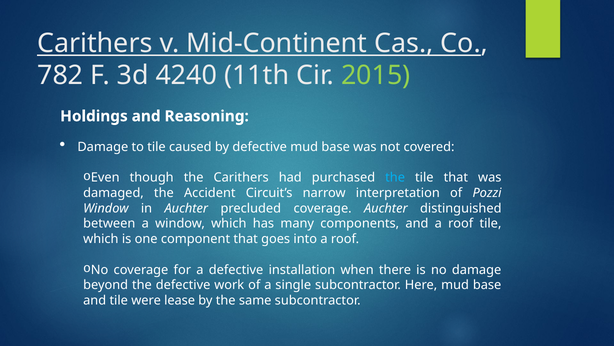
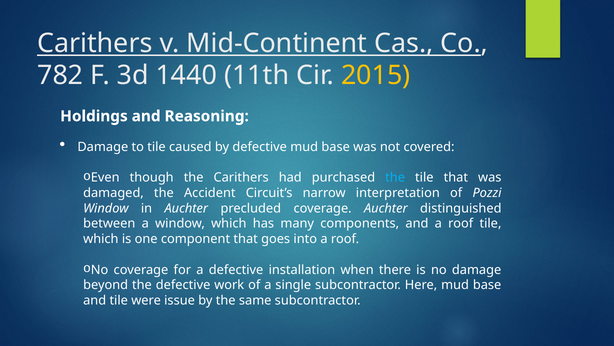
4240: 4240 -> 1440
2015 colour: light green -> yellow
lease: lease -> issue
